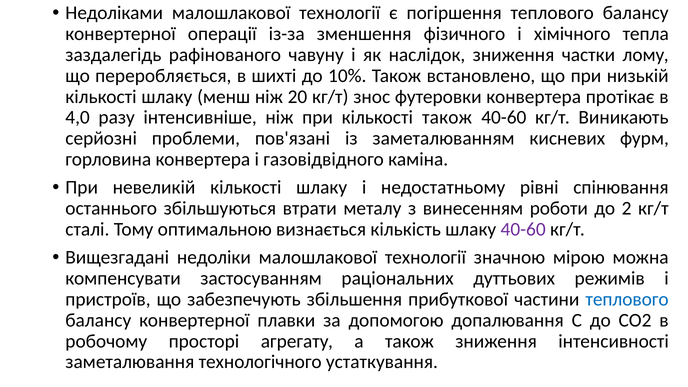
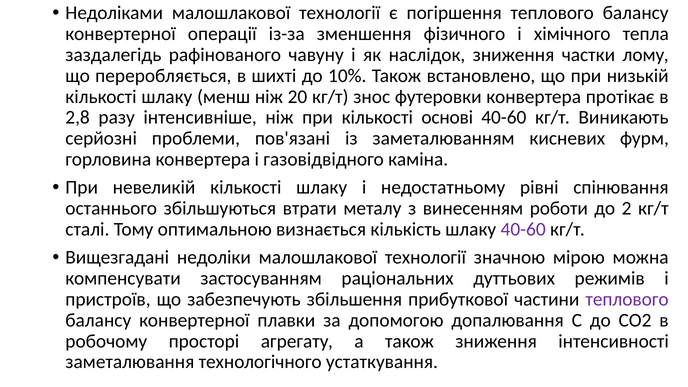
4,0: 4,0 -> 2,8
кількості також: також -> основі
теплового at (627, 299) colour: blue -> purple
